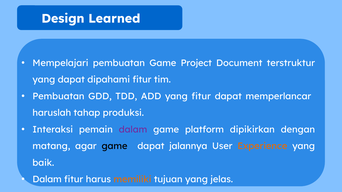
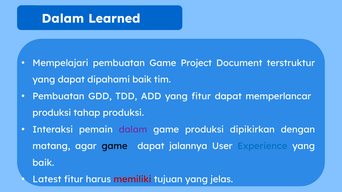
Design at (63, 19): Design -> Dalam
dipahami fitur: fitur -> baik
haruslah at (52, 113): haruslah -> produksi
game platform: platform -> produksi
Experience colour: orange -> blue
Dalam at (47, 180): Dalam -> Latest
memiliki colour: orange -> red
